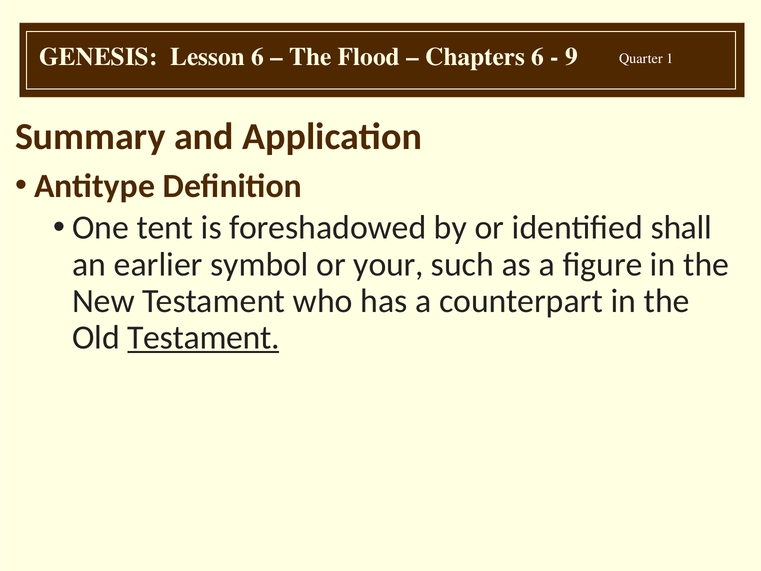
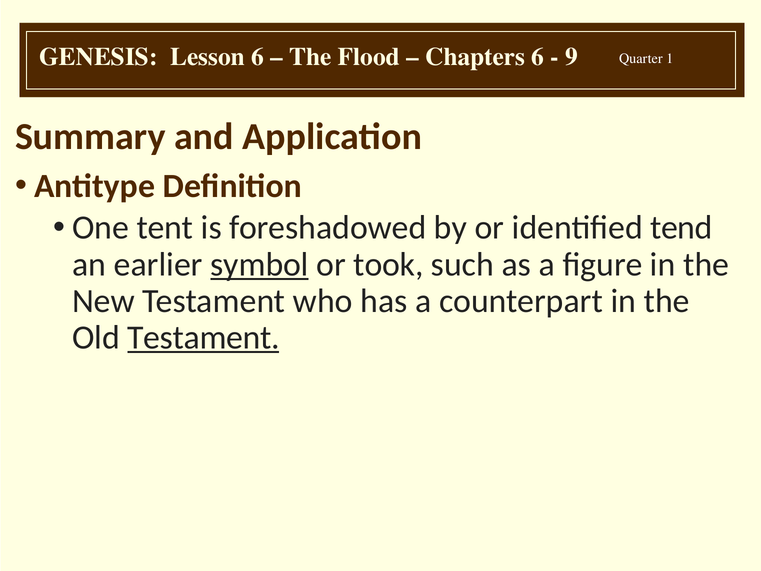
shall: shall -> tend
symbol underline: none -> present
your: your -> took
